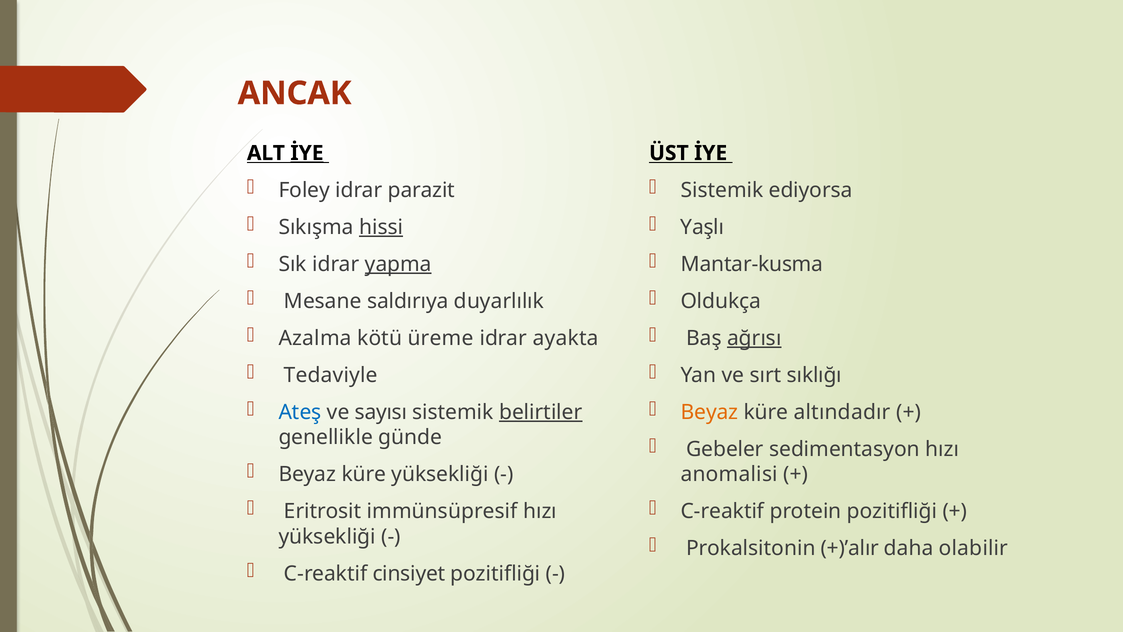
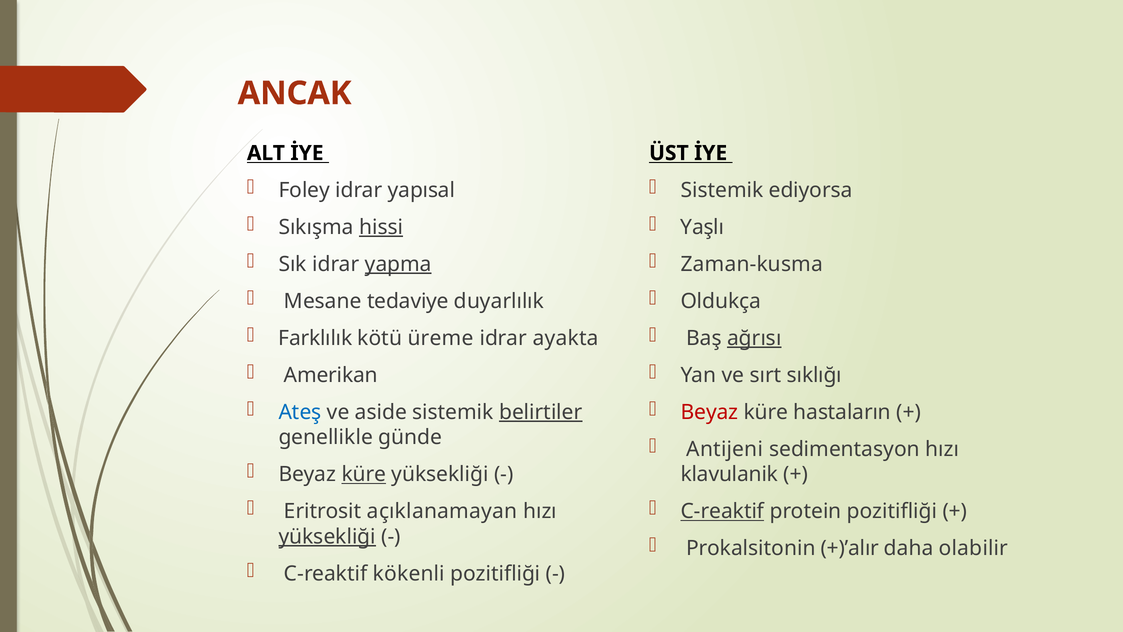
İYE at (307, 153) underline: present -> none
parazit: parazit -> yapısal
Mantar-kusma: Mantar-kusma -> Zaman-kusma
saldırıya: saldırıya -> tedaviye
Azalma: Azalma -> Farklılık
Tedaviyle: Tedaviyle -> Amerikan
sayısı: sayısı -> aside
Beyaz at (709, 412) colour: orange -> red
altındadır: altındadır -> hastaların
Gebeler: Gebeler -> Antijeni
küre at (364, 474) underline: none -> present
anomalisi: anomalisi -> klavulanik
immünsüpresif: immünsüpresif -> açıklanamayan
C-reaktif at (722, 511) underline: none -> present
yüksekliği at (327, 536) underline: none -> present
cinsiyet: cinsiyet -> kökenli
